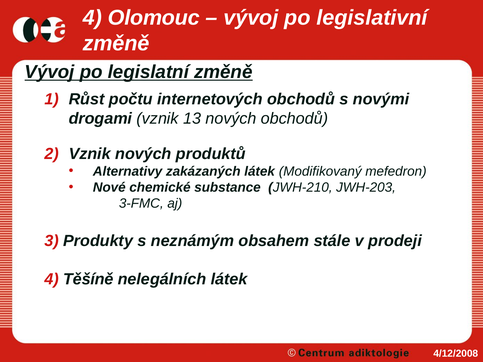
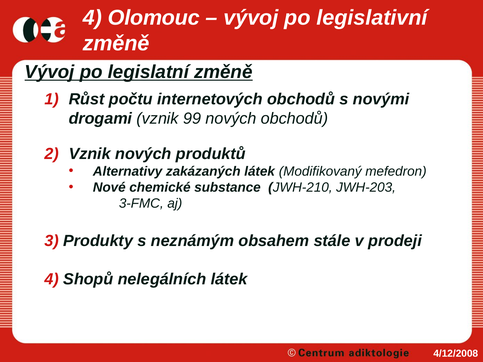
13: 13 -> 99
Těšíně: Těšíně -> Shopů
